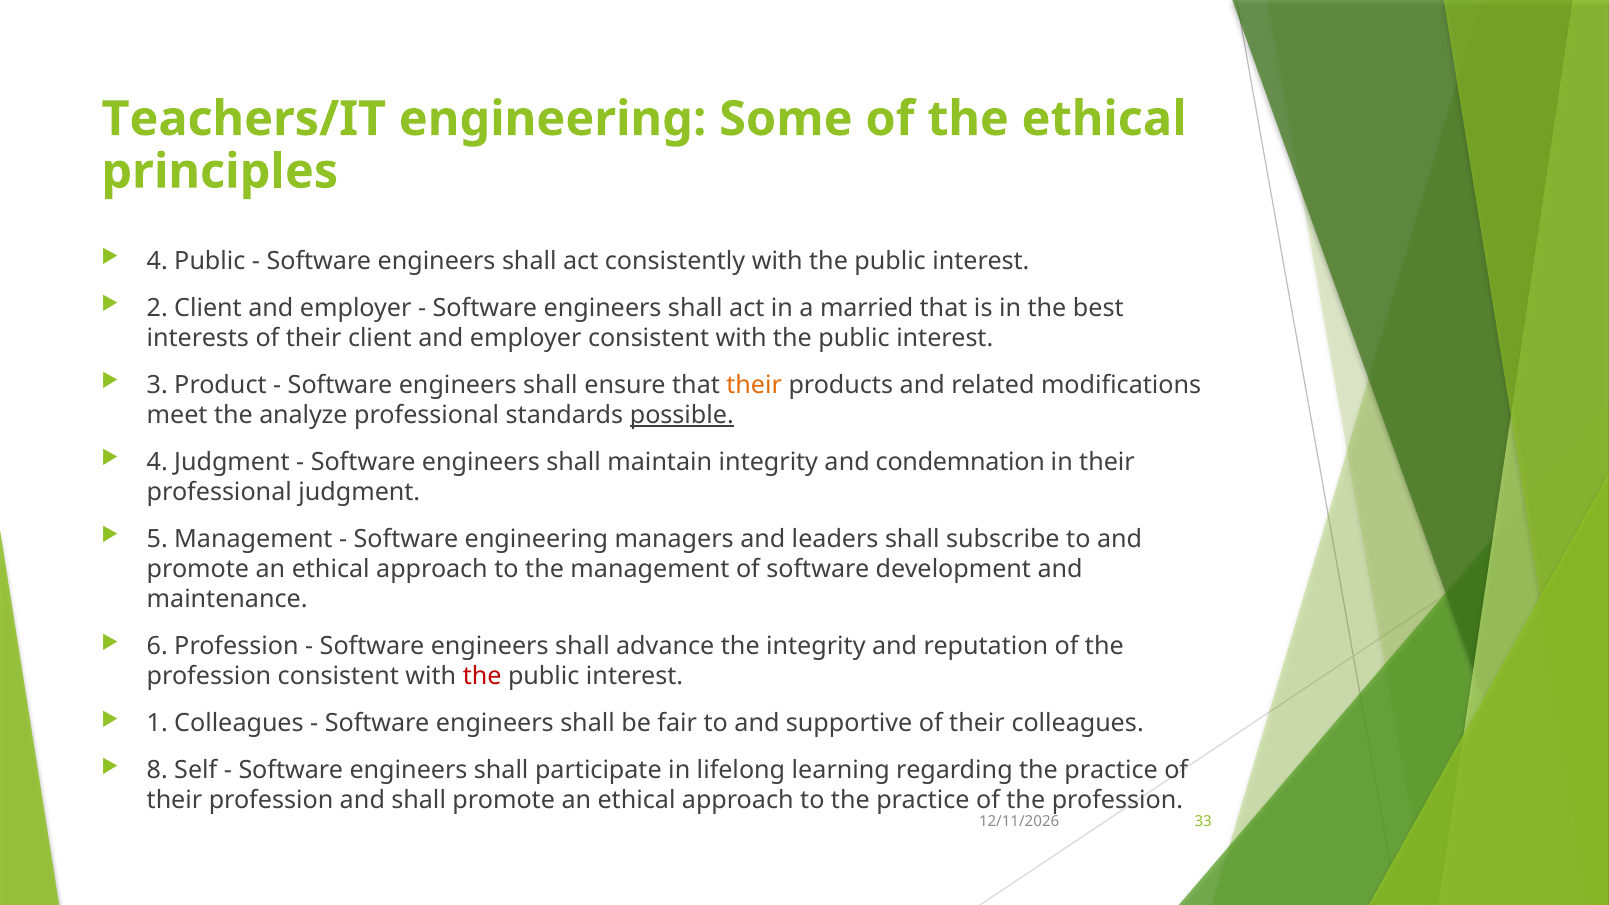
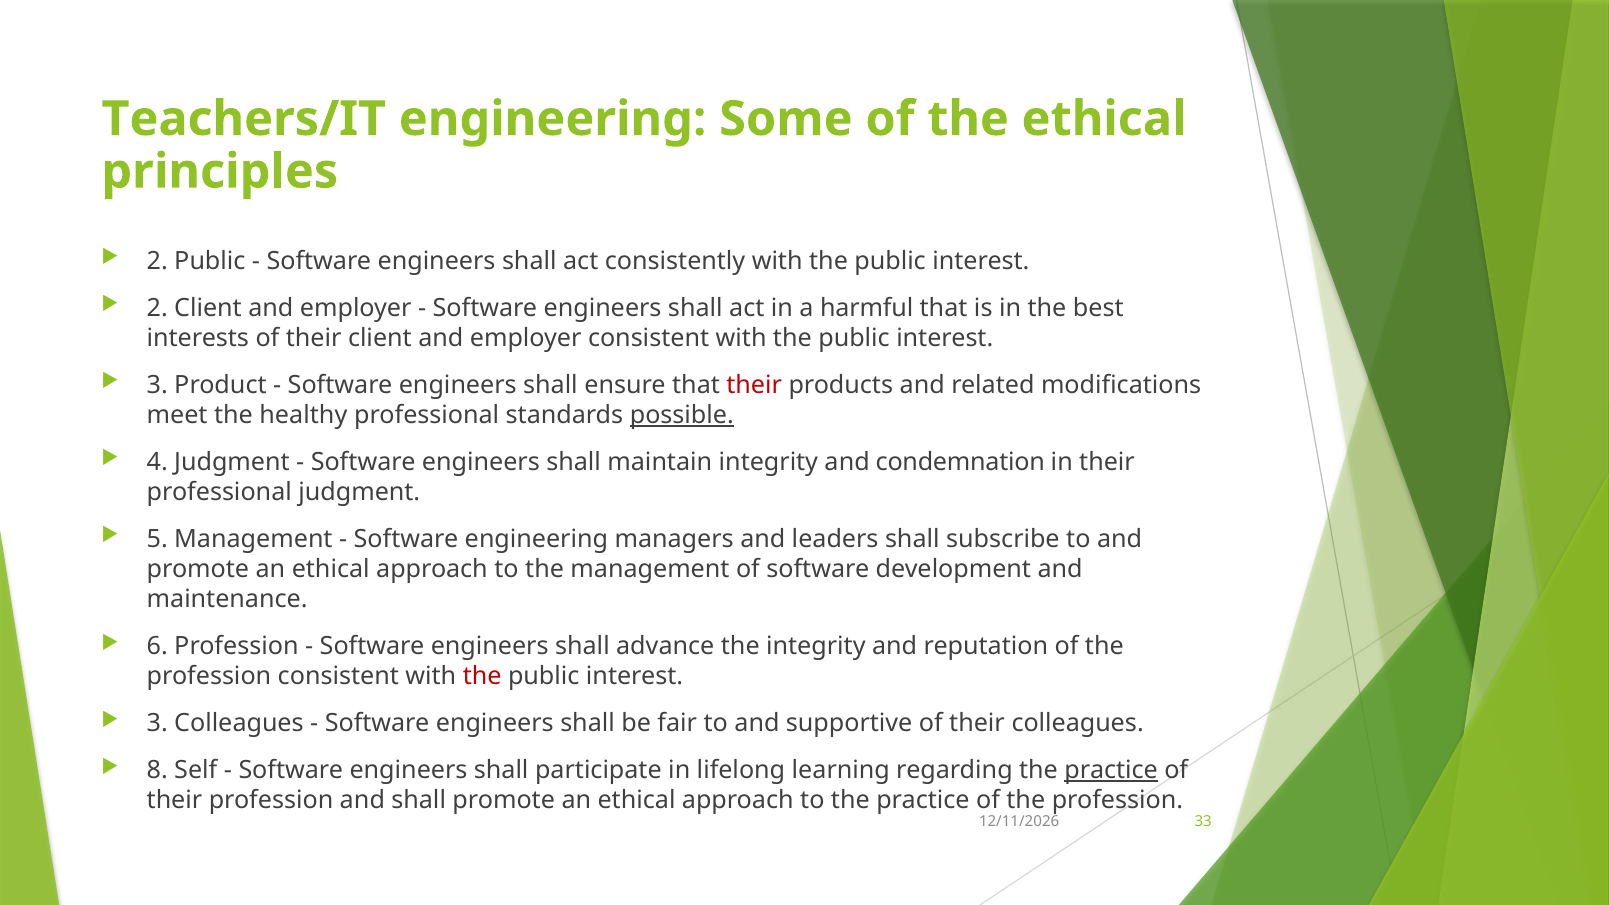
4 at (157, 261): 4 -> 2
married: married -> harmful
their at (754, 385) colour: orange -> red
analyze: analyze -> healthy
1 at (157, 723): 1 -> 3
practice at (1111, 770) underline: none -> present
